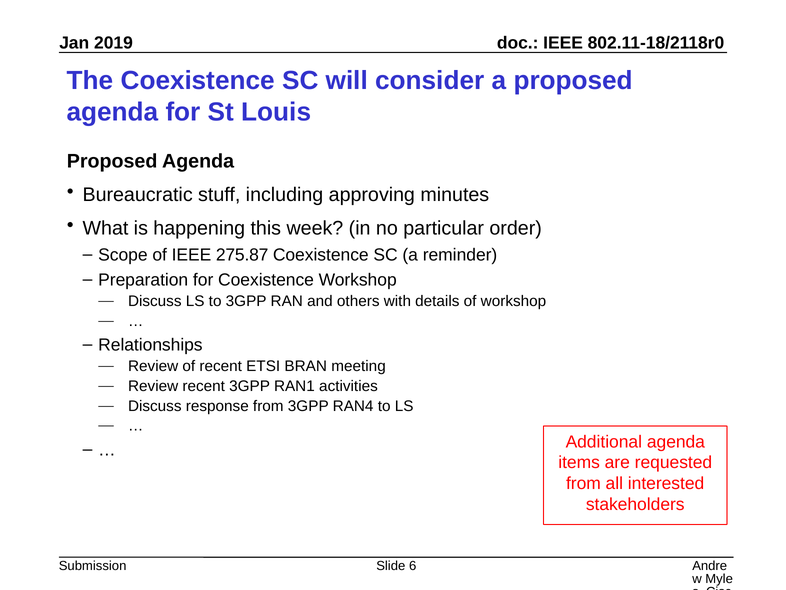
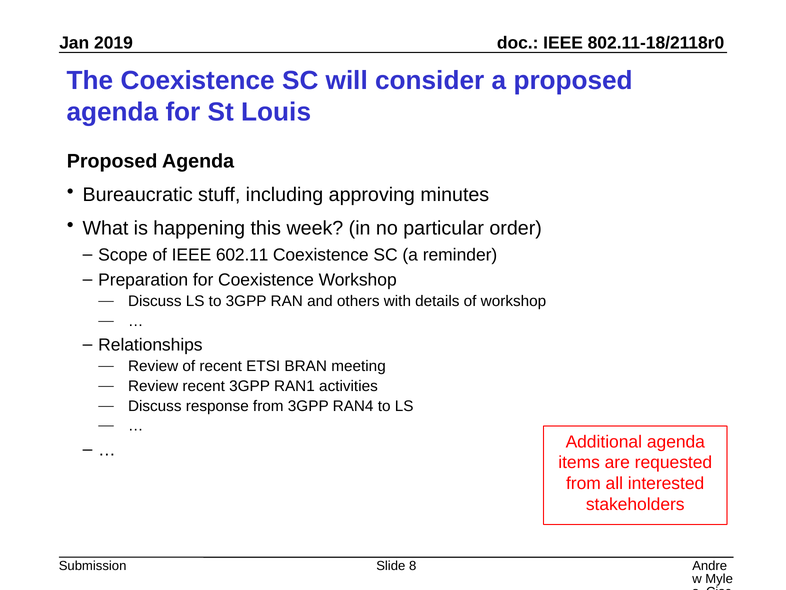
275.87: 275.87 -> 602.11
6: 6 -> 8
